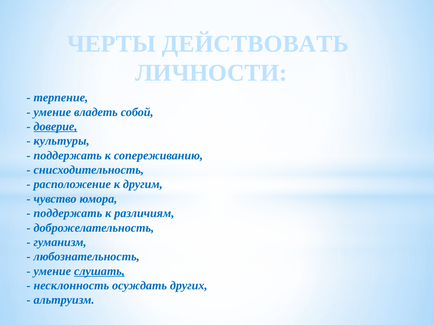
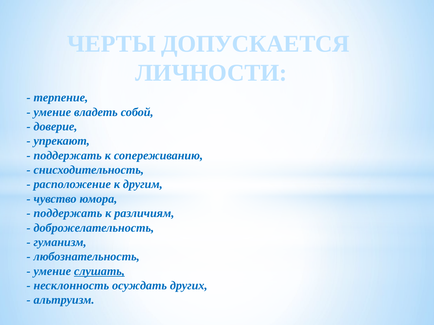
ДЕЙСТВОВАТЬ: ДЕЙСТВОВАТЬ -> ДОПУСКАЕТСЯ
доверие underline: present -> none
культуры: культуры -> упрекают
